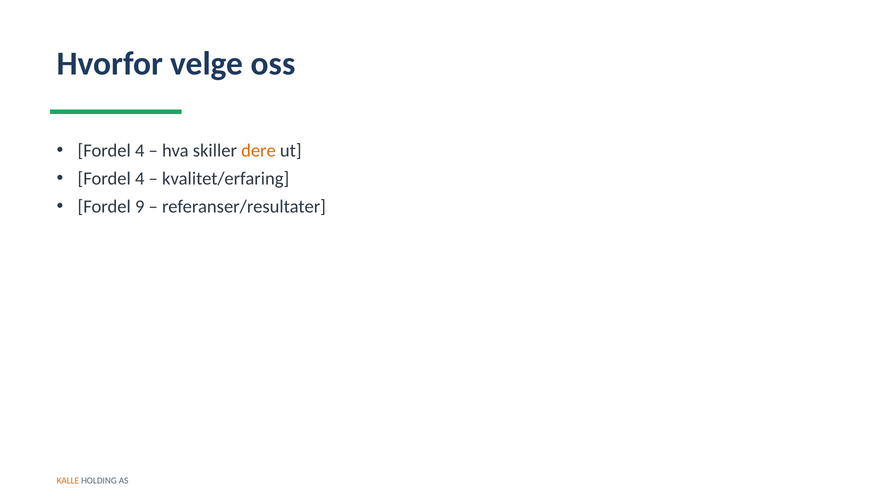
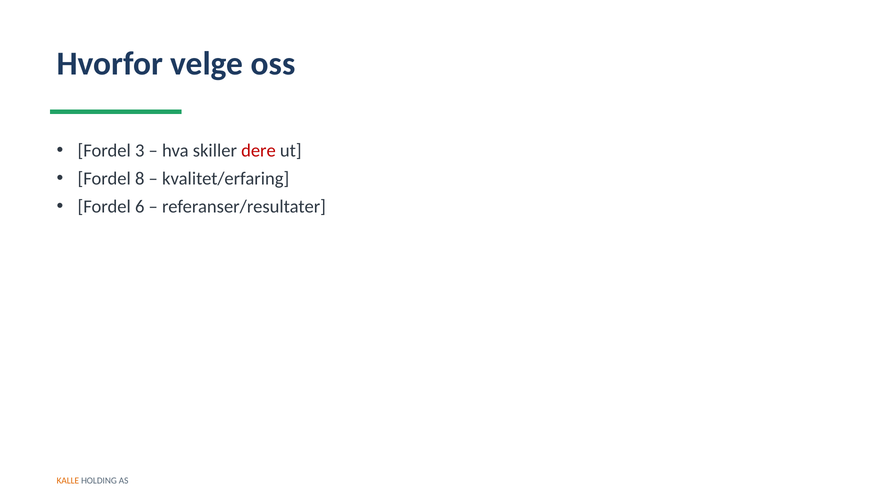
4 at (140, 151): 4 -> 3
dere colour: orange -> red
4 at (140, 179): 4 -> 8
9: 9 -> 6
